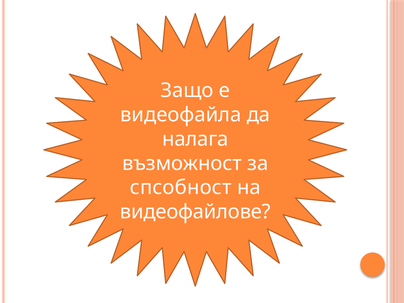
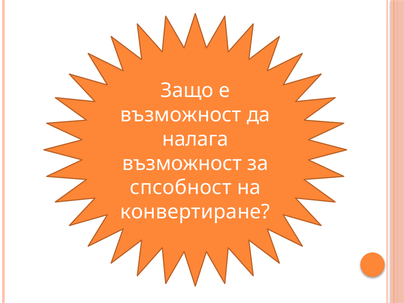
видеофайла at (181, 115): видеофайла -> възможност
видеофайлове: видеофайлове -> конвертиране
